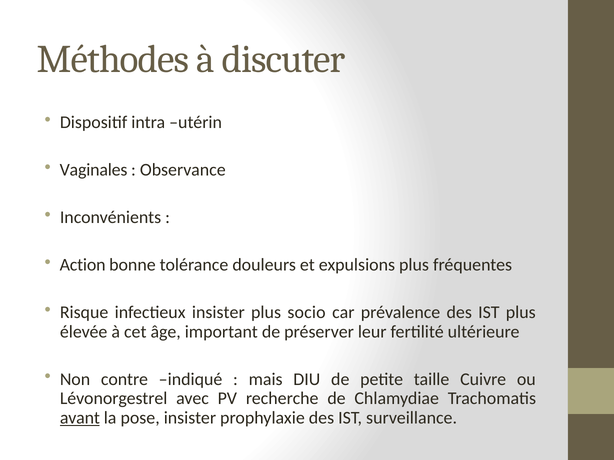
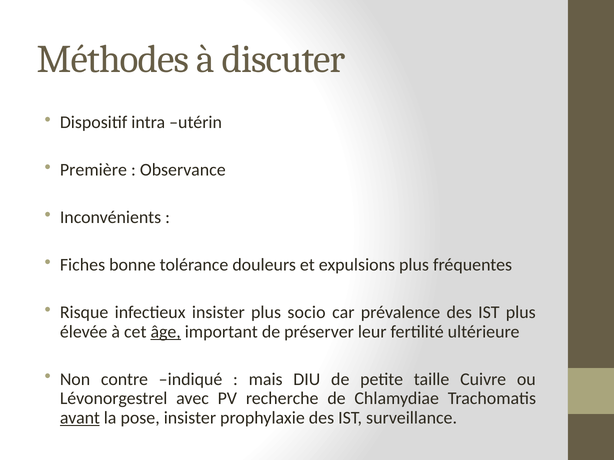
Vaginales: Vaginales -> Première
Action: Action -> Fiches
âge underline: none -> present
